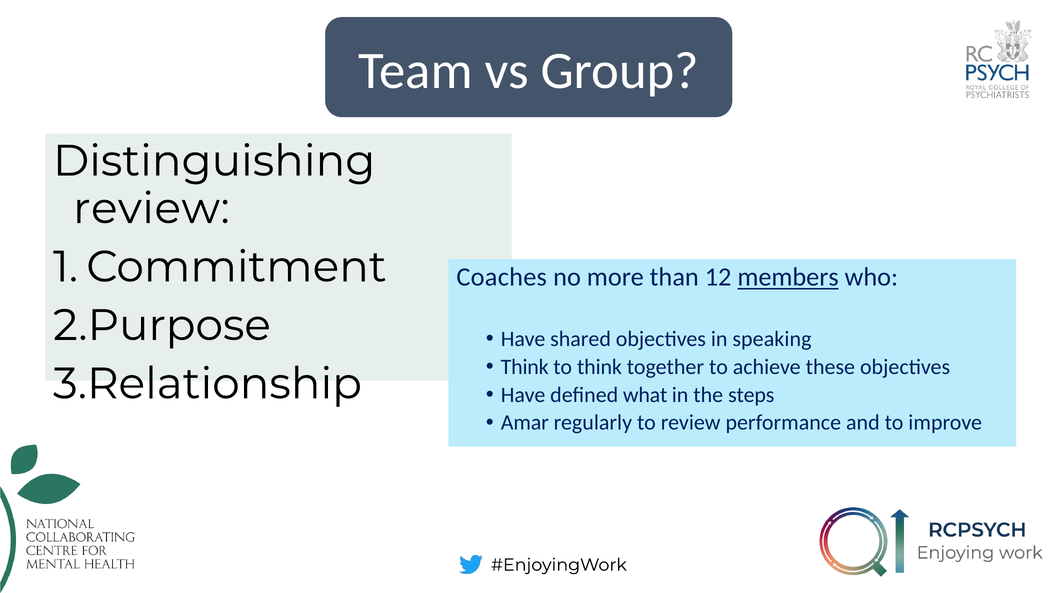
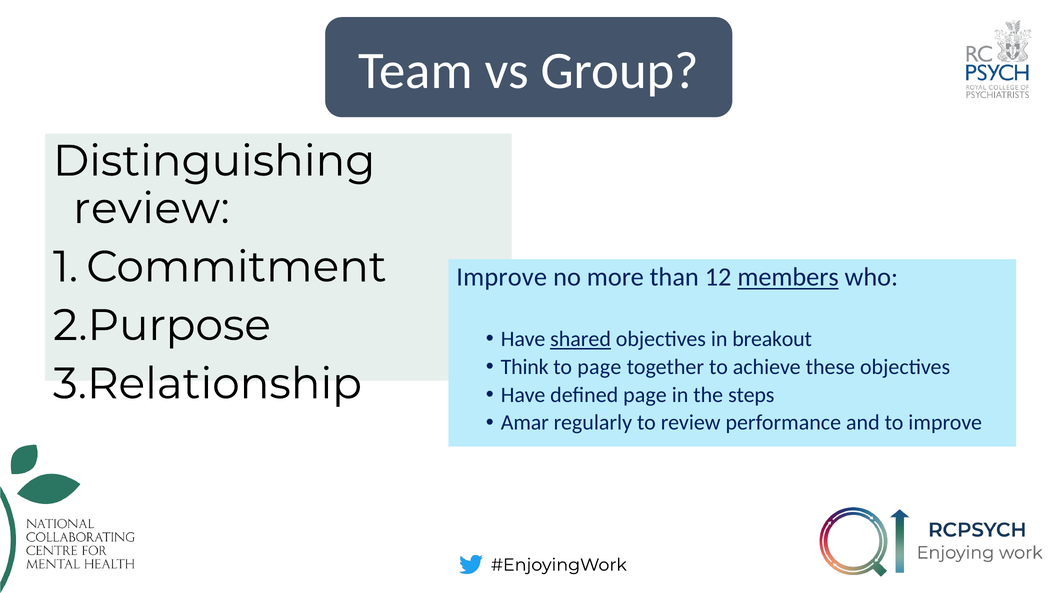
Coaches at (502, 277): Coaches -> Improve
shared underline: none -> present
speaking: speaking -> breakout
to think: think -> page
defined what: what -> page
